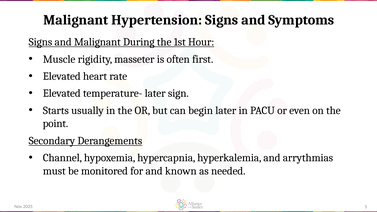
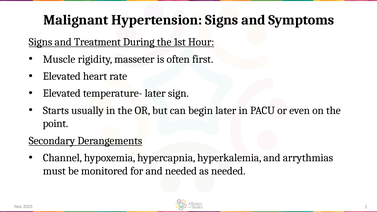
and Malignant: Malignant -> Treatment
and known: known -> needed
